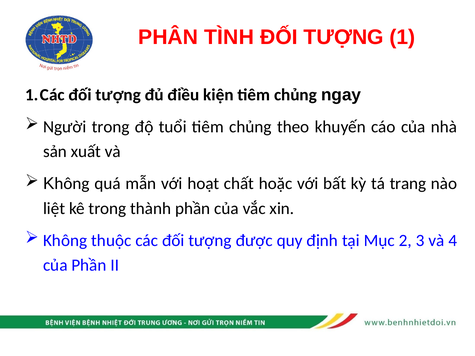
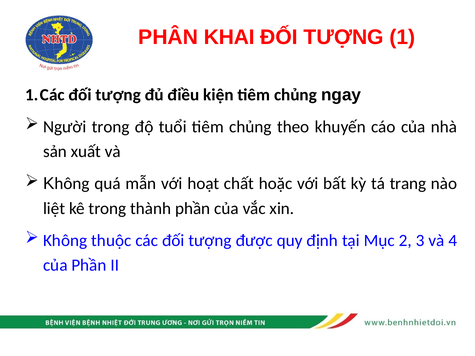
TÌNH: TÌNH -> KHAI
